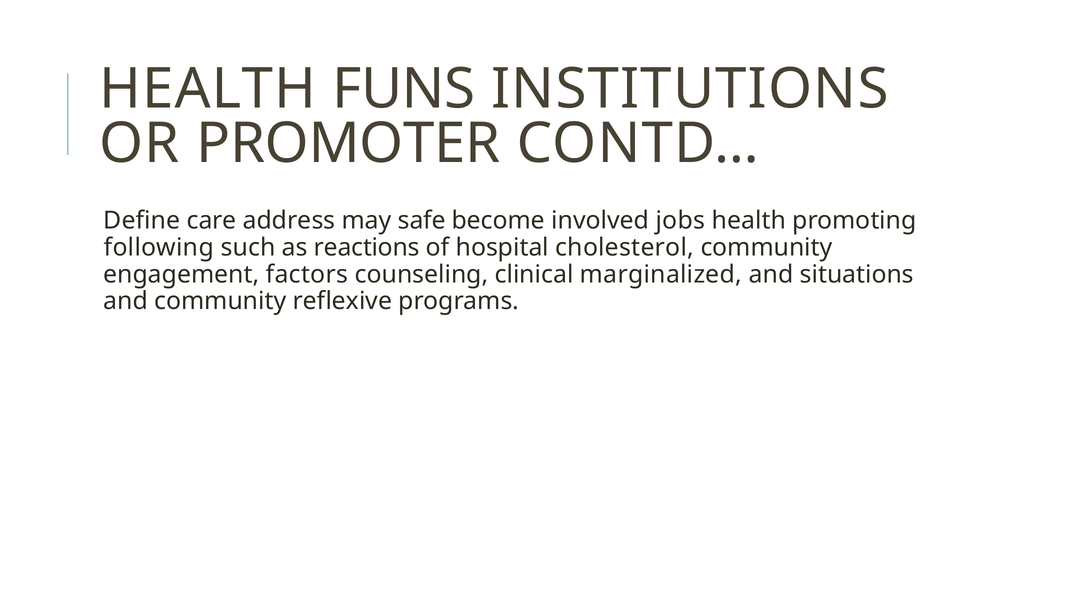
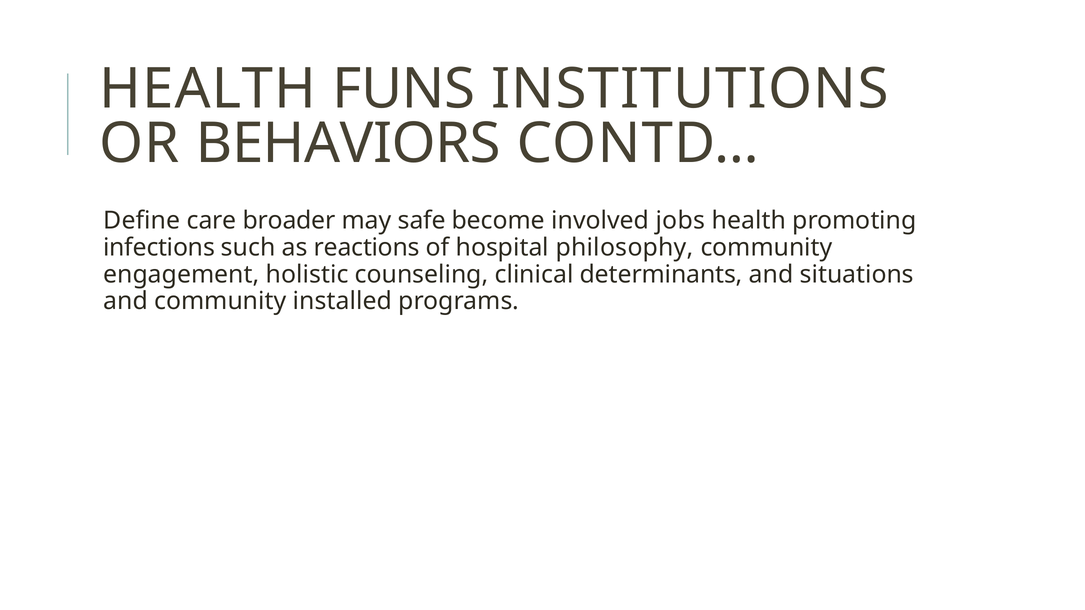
PROMOTER: PROMOTER -> BEHAVIORS
address: address -> broader
following: following -> infections
cholesterol: cholesterol -> philosophy
factors: factors -> holistic
marginalized: marginalized -> determinants
reflexive: reflexive -> installed
